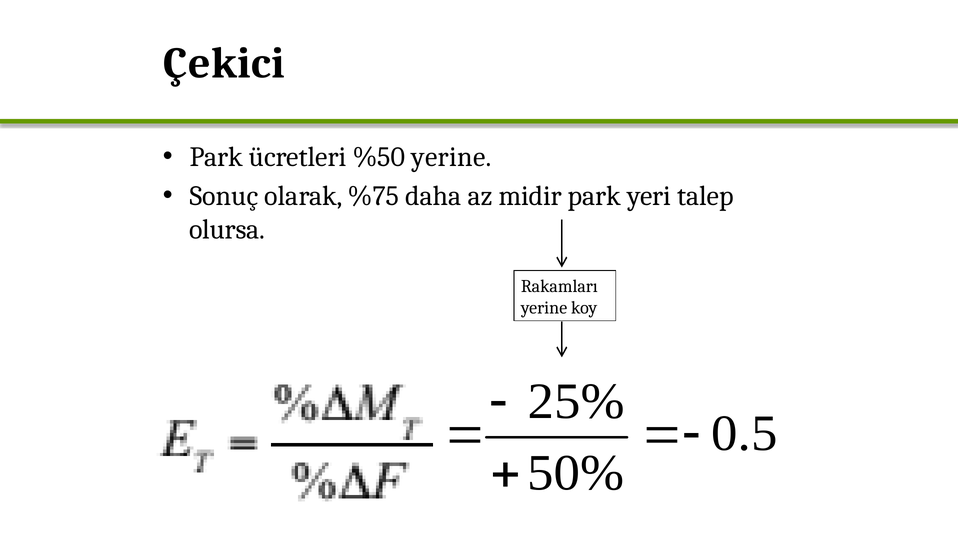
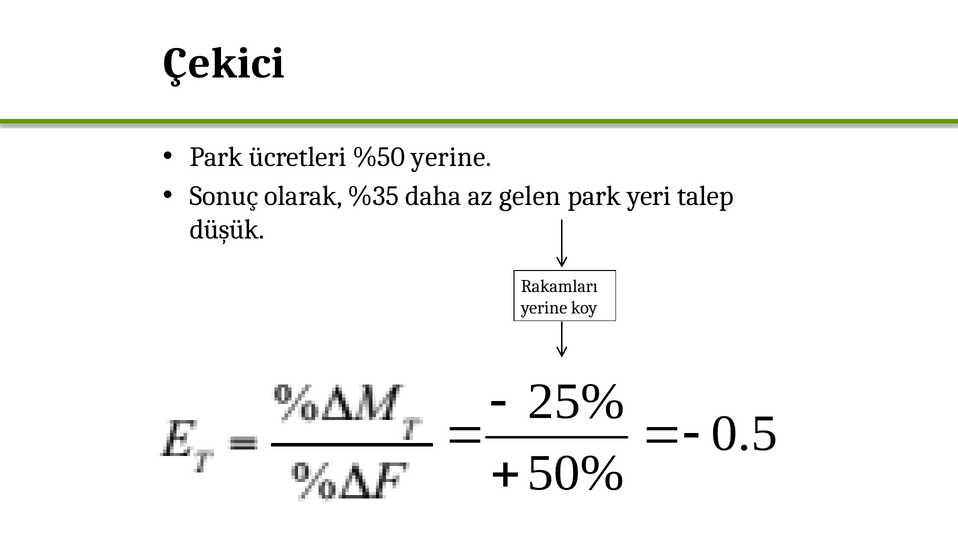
%75: %75 -> %35
midir: midir -> gelen
olursa: olursa -> düşük
